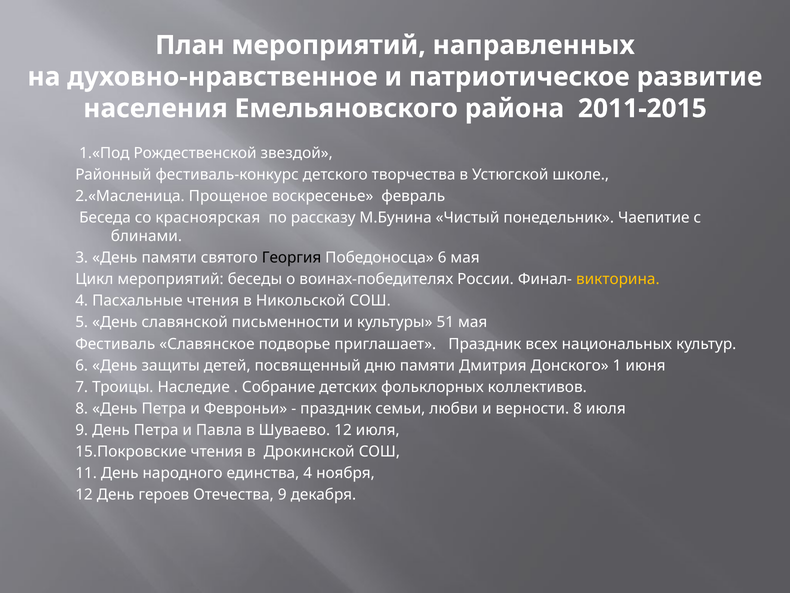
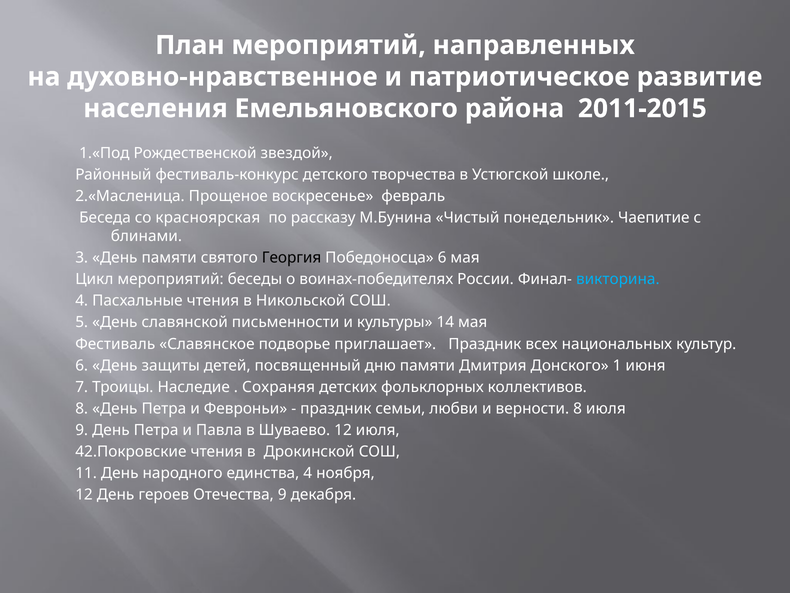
викторина colour: yellow -> light blue
51: 51 -> 14
Собрание: Собрание -> Сохраняя
15.Покровские: 15.Покровские -> 42.Покровские
